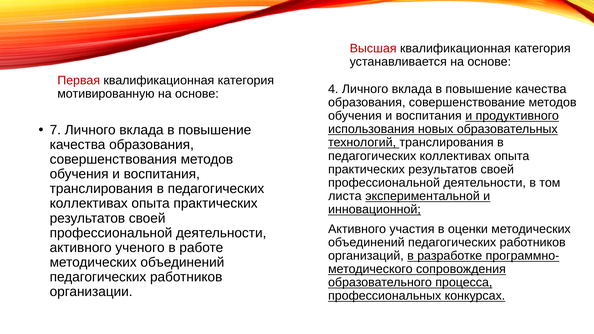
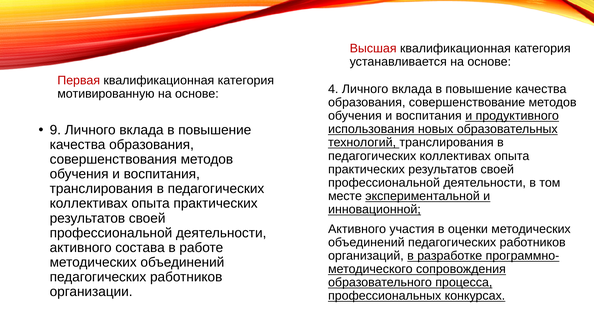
7: 7 -> 9
листа: листа -> месте
ученого: ученого -> состава
